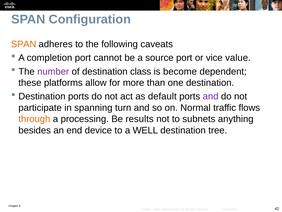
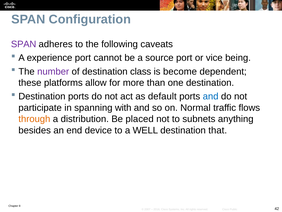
SPAN at (24, 44) colour: orange -> purple
completion: completion -> experience
value: value -> being
and at (211, 96) colour: purple -> blue
turn: turn -> with
processing: processing -> distribution
results: results -> placed
tree: tree -> that
